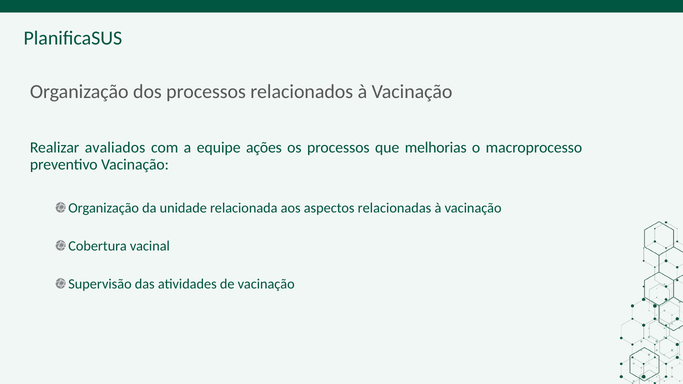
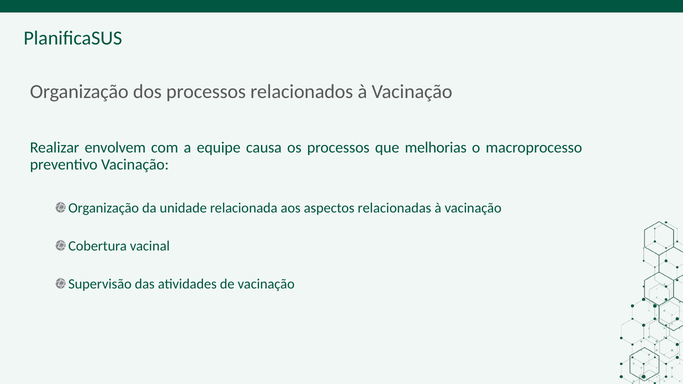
avaliados: avaliados -> envolvem
ações: ações -> causa
